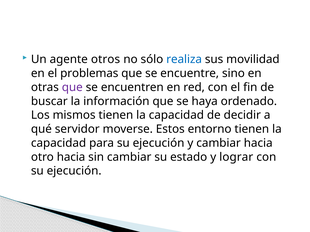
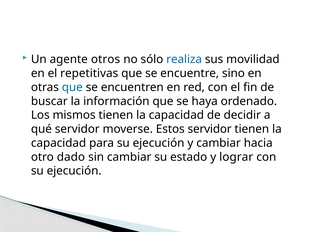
problemas: problemas -> repetitivas
que at (72, 87) colour: purple -> blue
Estos entorno: entorno -> servidor
otro hacia: hacia -> dado
